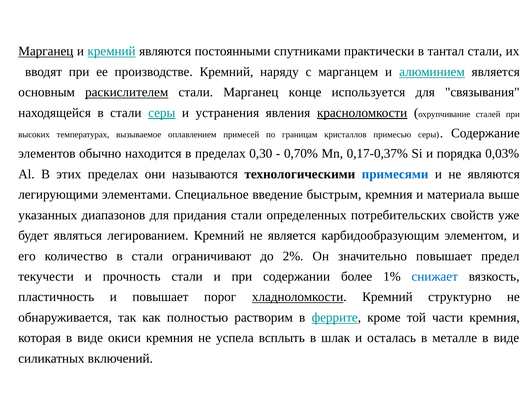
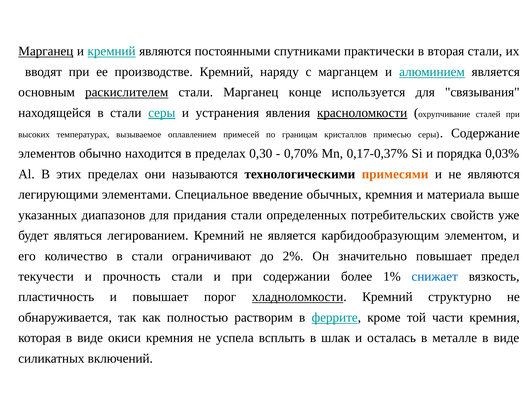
тантал: тантал -> вторая
примесями colour: blue -> orange
быстрым: быстрым -> обычных
